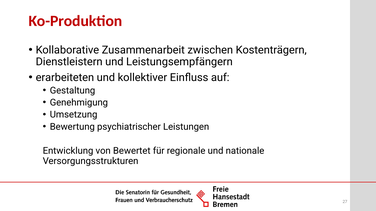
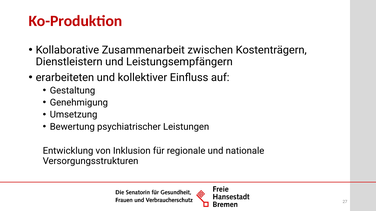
Bewertet: Bewertet -> Inklusion
